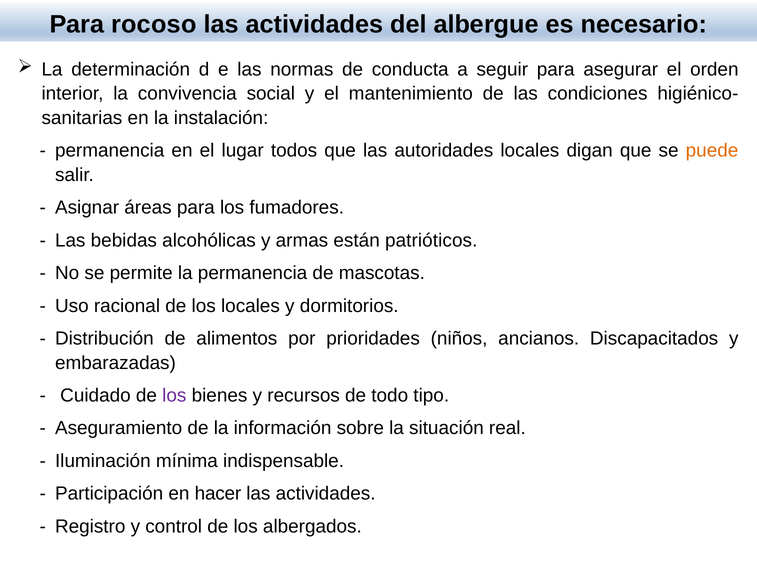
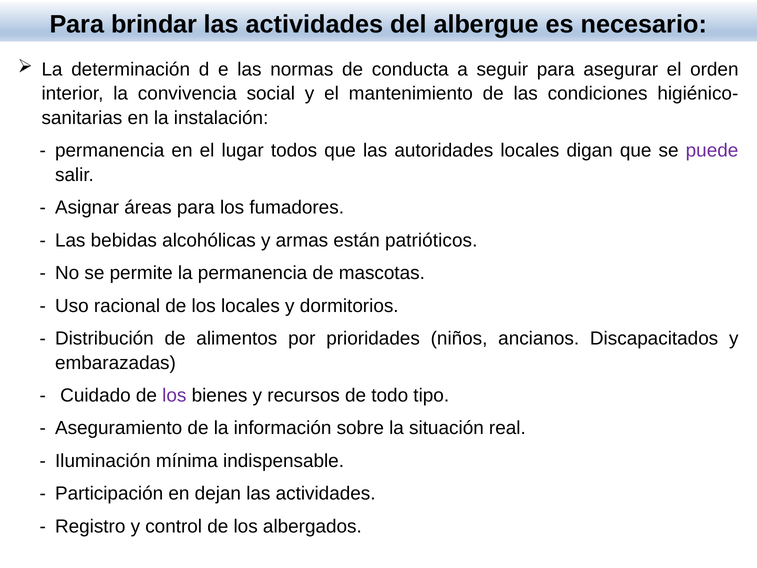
rocoso: rocoso -> brindar
puede colour: orange -> purple
hacer: hacer -> dejan
